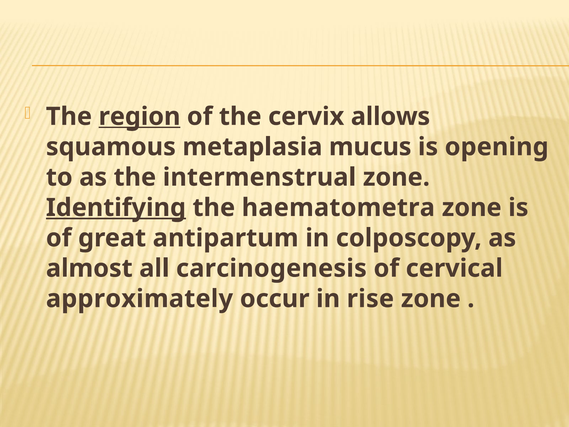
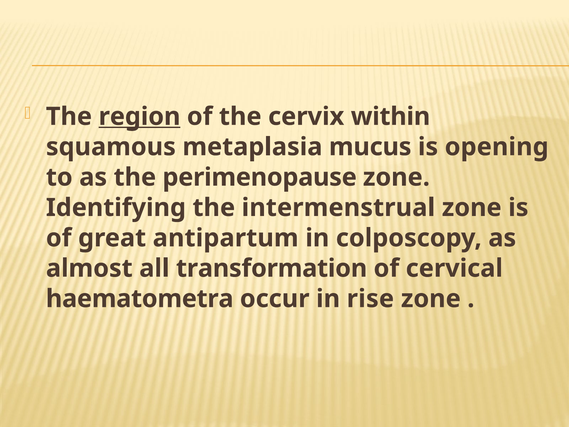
allows: allows -> within
intermenstrual: intermenstrual -> perimenopause
Identifying underline: present -> none
haematometra: haematometra -> intermenstrual
carcinogenesis: carcinogenesis -> transformation
approximately: approximately -> haematometra
